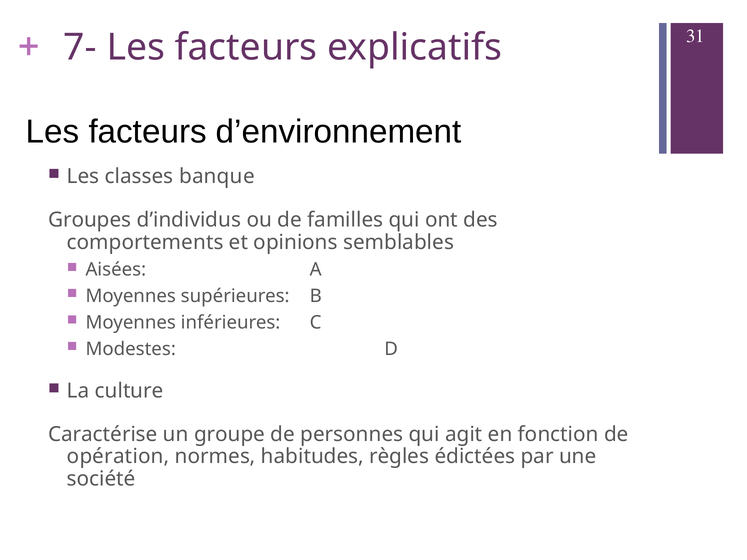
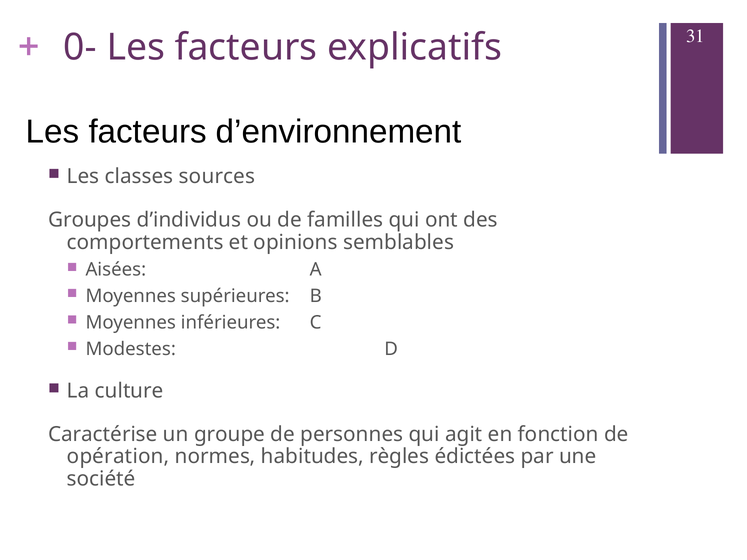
7-: 7- -> 0-
banque: banque -> sources
